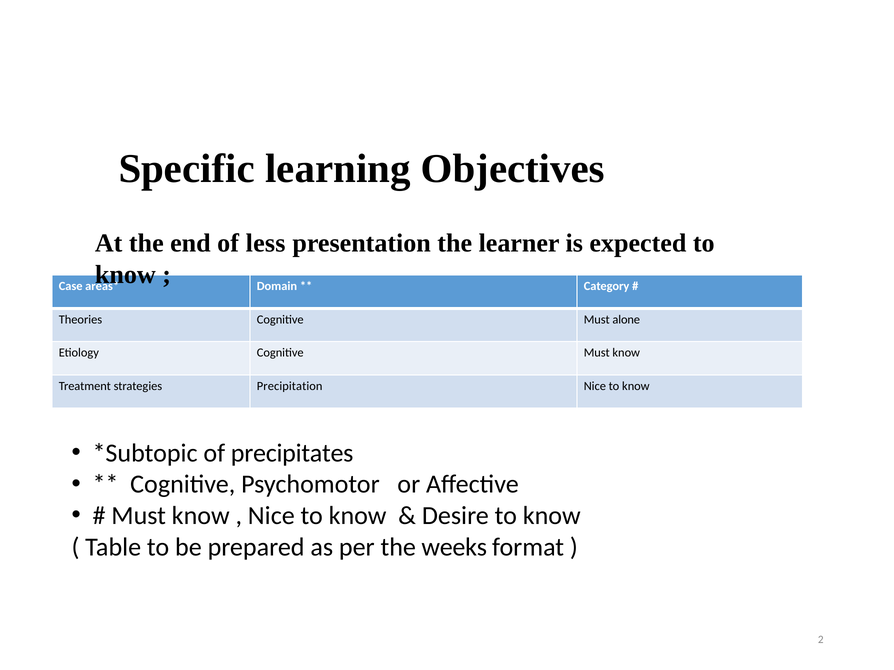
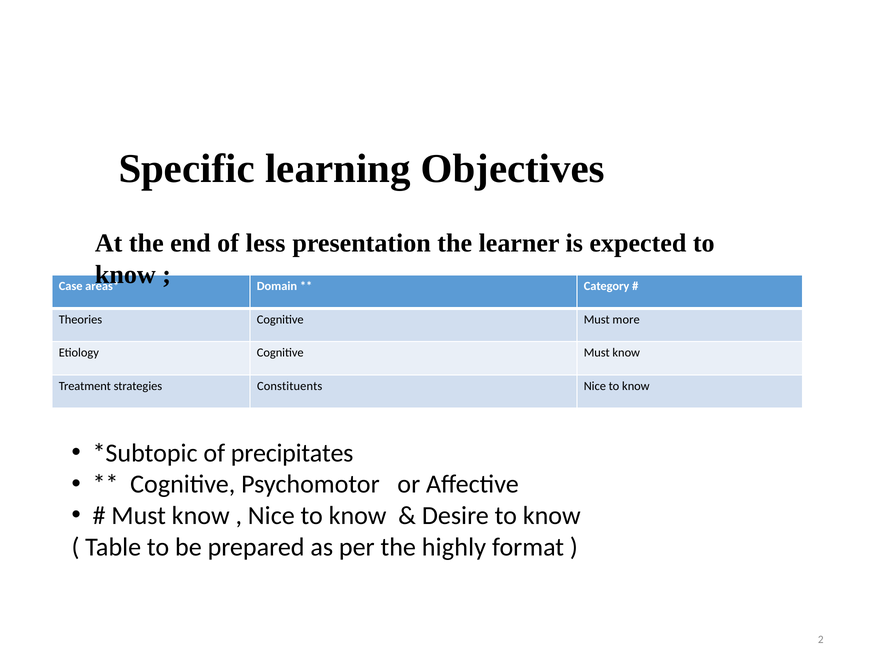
alone: alone -> more
Precipitation: Precipitation -> Constituents
weeks: weeks -> highly
